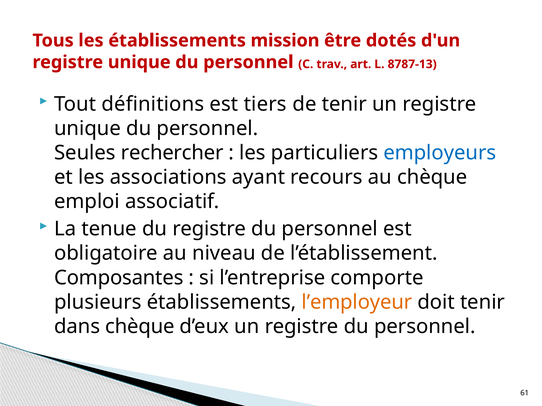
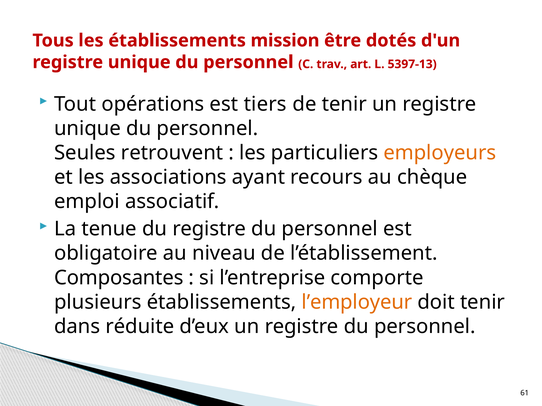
8787-13: 8787-13 -> 5397-13
définitions: définitions -> opérations
rechercher: rechercher -> retrouvent
employeurs colour: blue -> orange
dans chèque: chèque -> réduite
